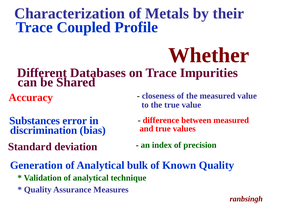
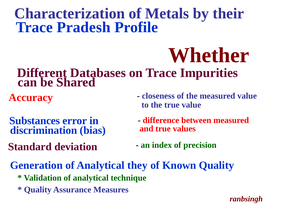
Coupled: Coupled -> Pradesh
bulk: bulk -> they
